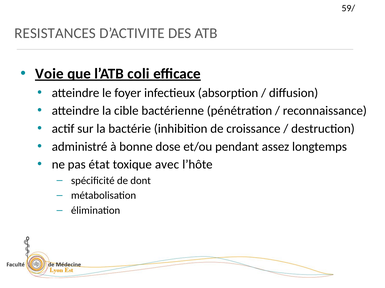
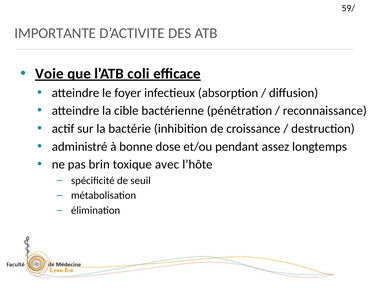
RESISTANCES: RESISTANCES -> IMPORTANTE
état: état -> brin
dont: dont -> seuil
